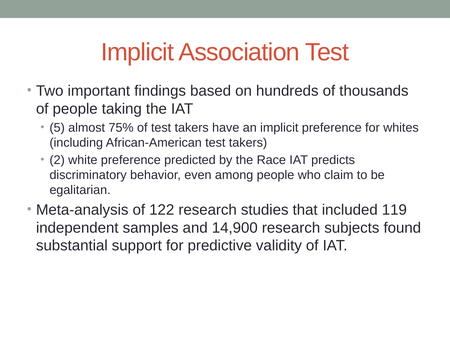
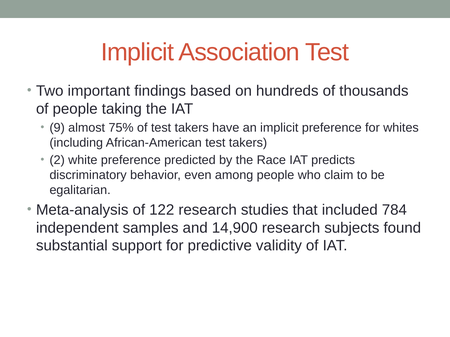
5: 5 -> 9
119: 119 -> 784
